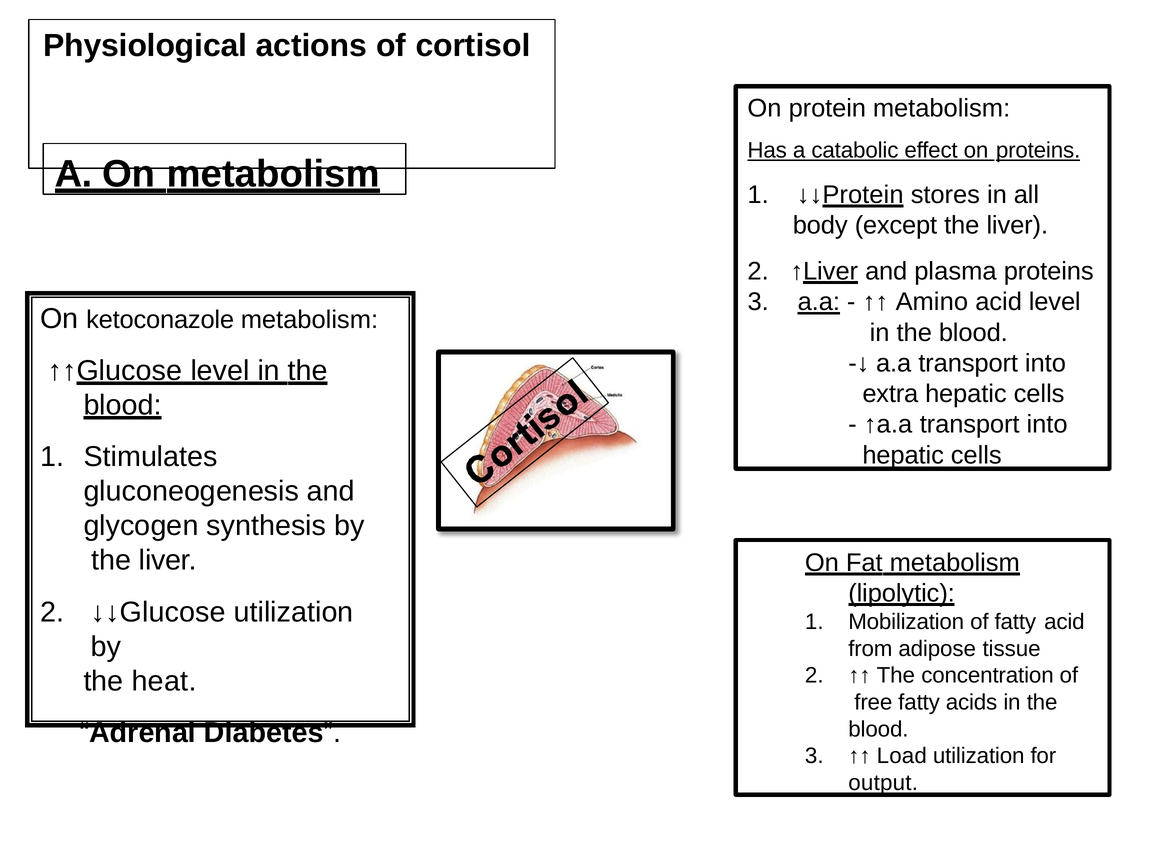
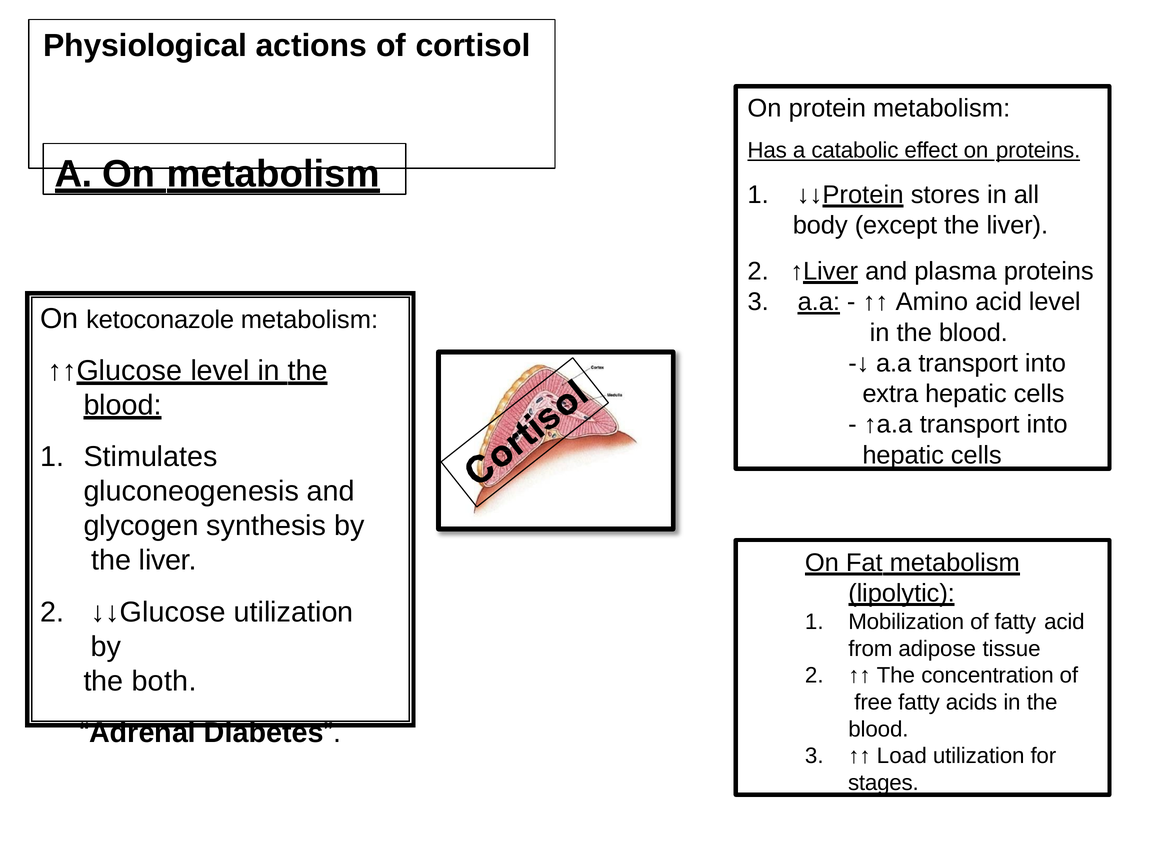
heat: heat -> both
output: output -> stages
